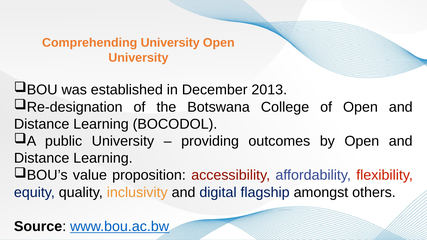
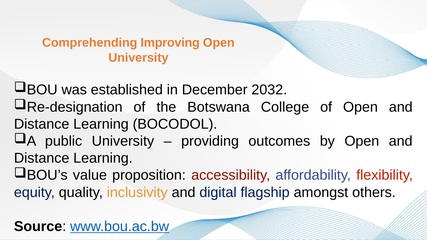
Comprehending University: University -> Improving
2013: 2013 -> 2032
